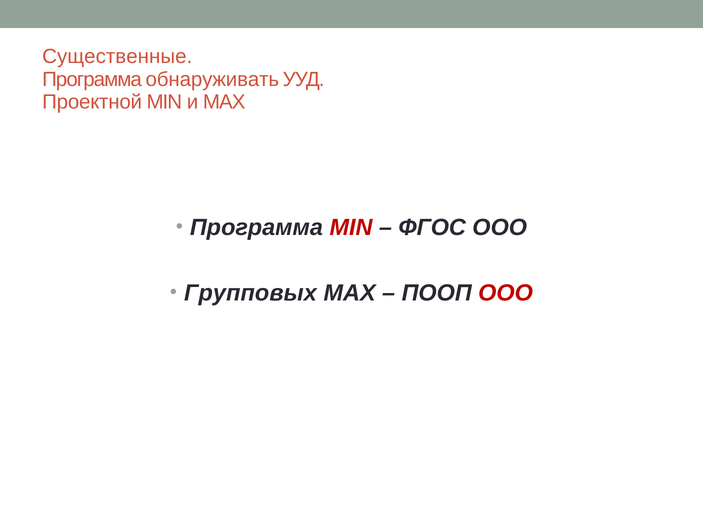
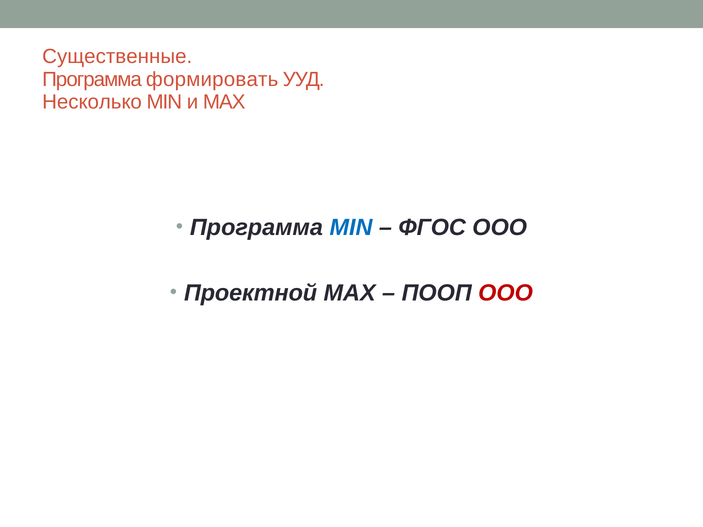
обнаруживать: обнаруживать -> формировать
Проектной: Проектной -> Несколько
MIN at (351, 227) colour: red -> blue
Групповых: Групповых -> Проектной
